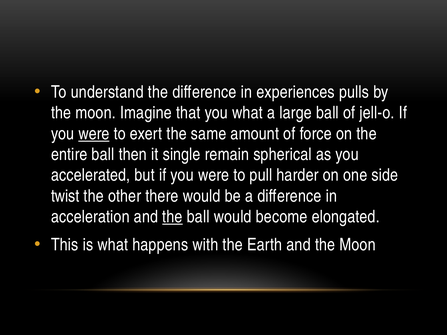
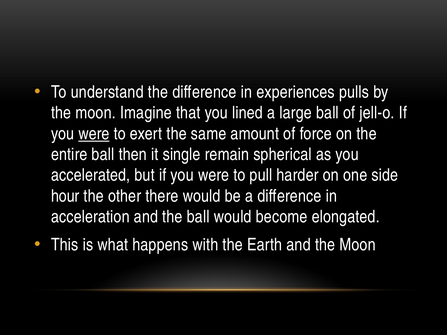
you what: what -> lined
twist: twist -> hour
the at (172, 217) underline: present -> none
